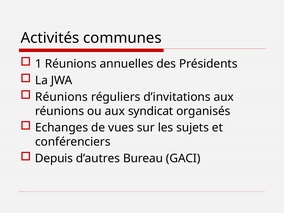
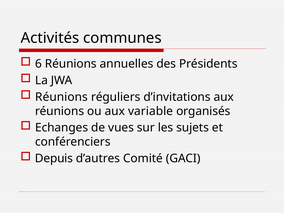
1: 1 -> 6
syndicat: syndicat -> variable
Bureau: Bureau -> Comité
